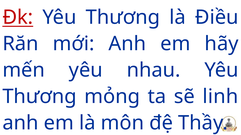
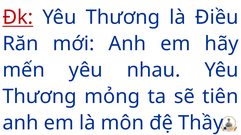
linh: linh -> tiên
